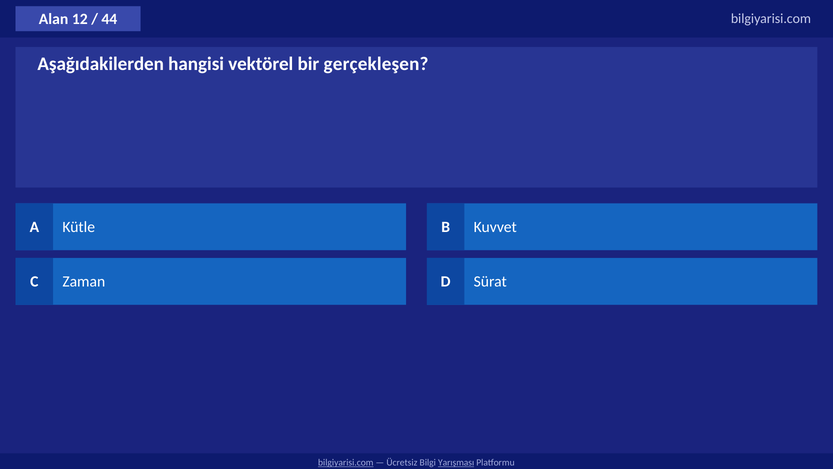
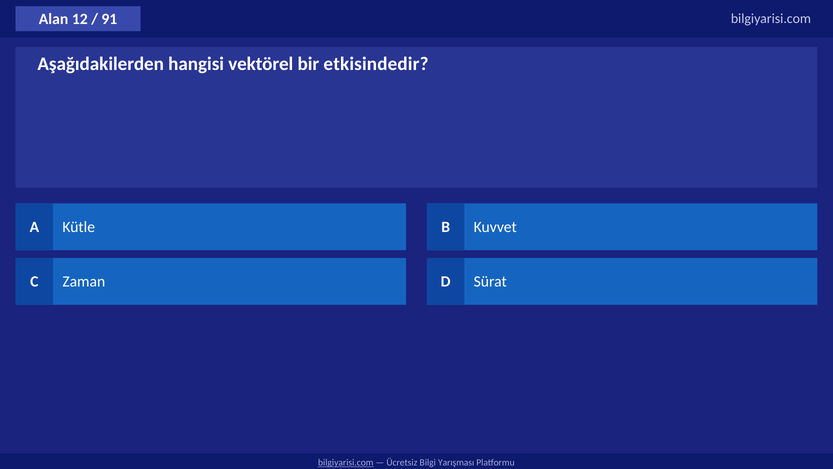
44: 44 -> 91
gerçekleşen: gerçekleşen -> etkisindedir
Yarışması underline: present -> none
